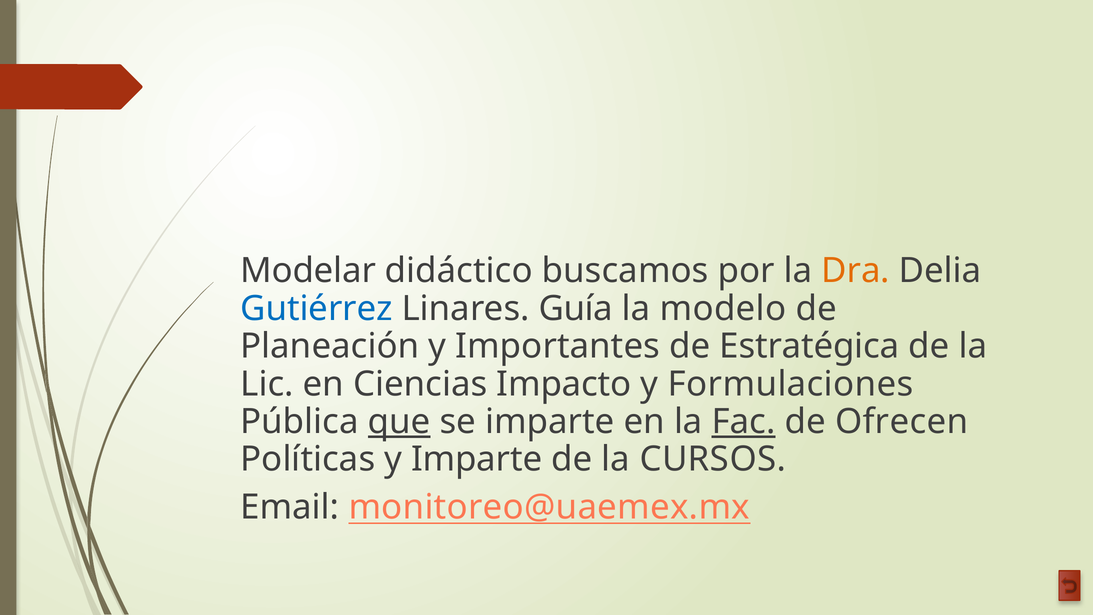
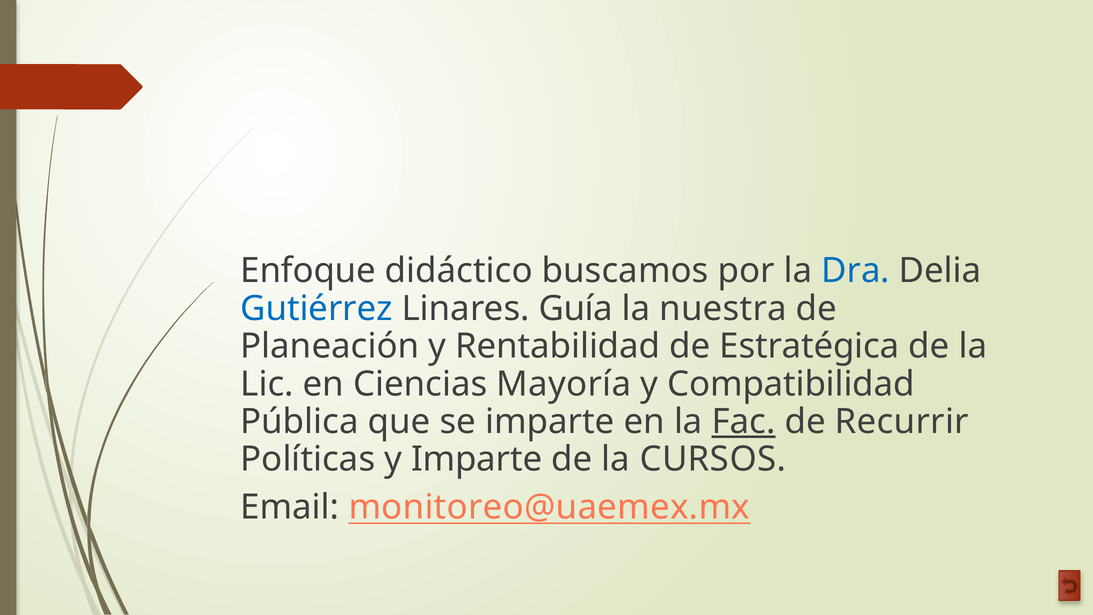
Modelar: Modelar -> Enfoque
Dra colour: orange -> blue
modelo: modelo -> nuestra
Importantes: Importantes -> Rentabilidad
Impacto: Impacto -> Mayoría
Formulaciones: Formulaciones -> Compatibilidad
que underline: present -> none
Ofrecen: Ofrecen -> Recurrir
